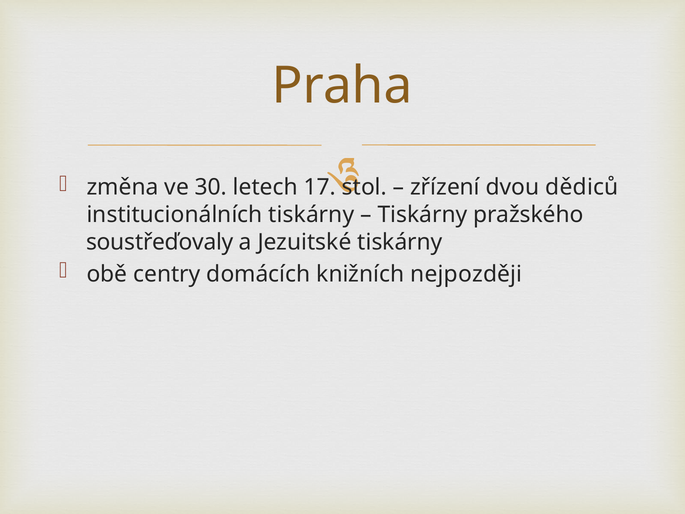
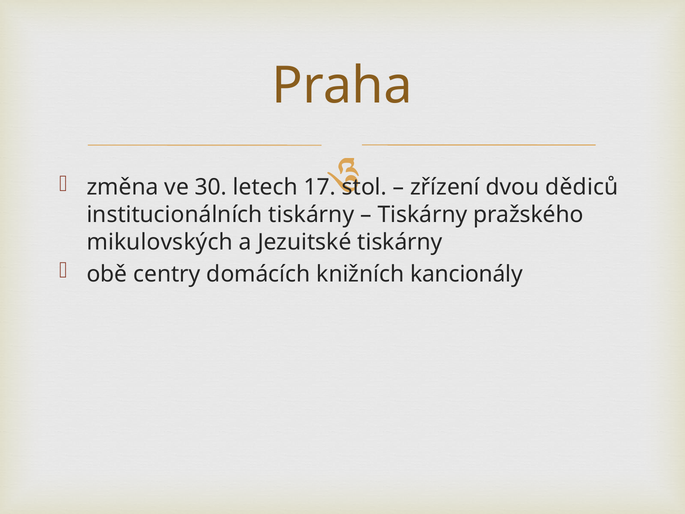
soustřeďovaly: soustřeďovaly -> mikulovských
nejpozději: nejpozději -> kancionály
